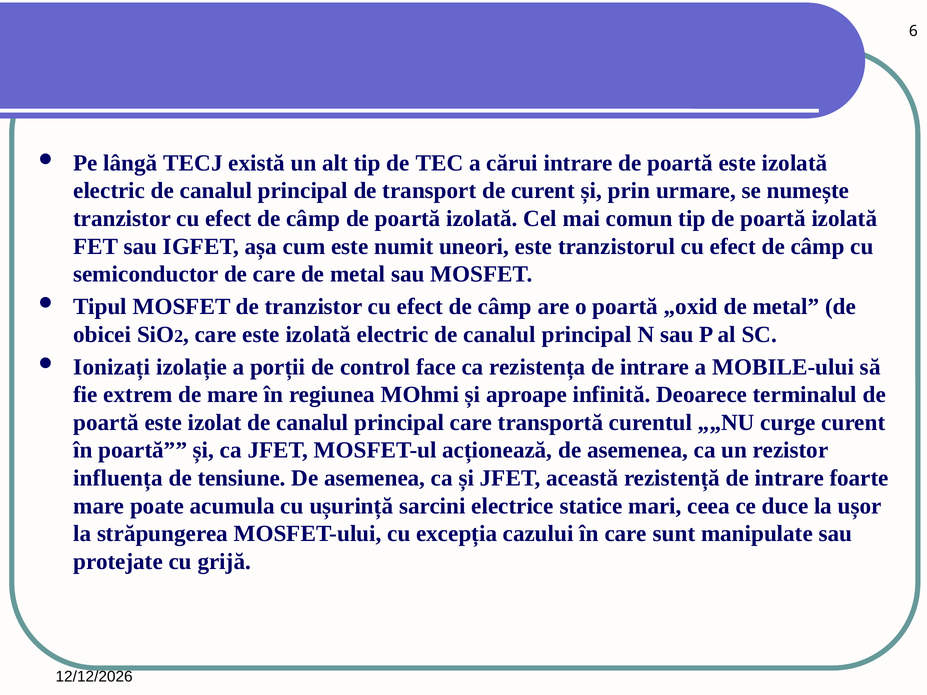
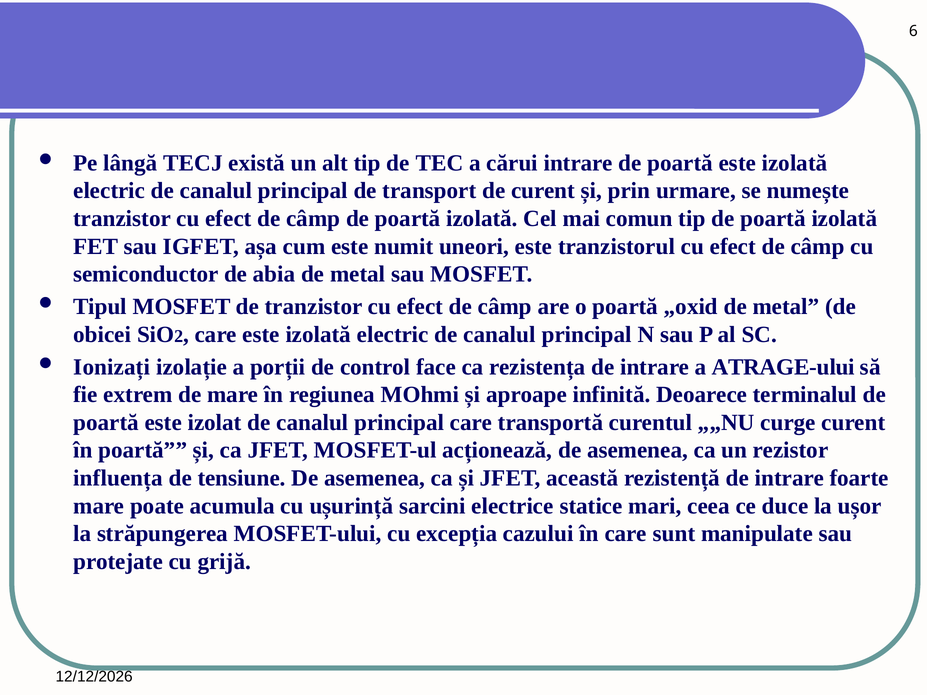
de care: care -> abia
MOBILE-ului: MOBILE-ului -> ATRAGE-ului
